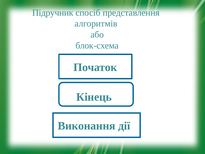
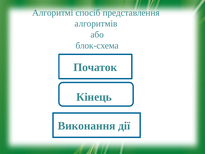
Підручник: Підручник -> Алгоритмі
